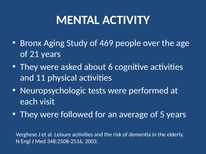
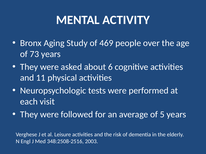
21: 21 -> 73
